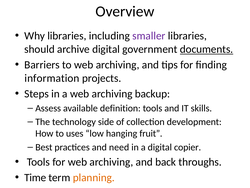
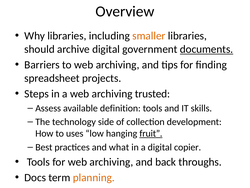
smaller colour: purple -> orange
information: information -> spreadsheet
backup: backup -> trusted
fruit underline: none -> present
need: need -> what
Time: Time -> Docs
